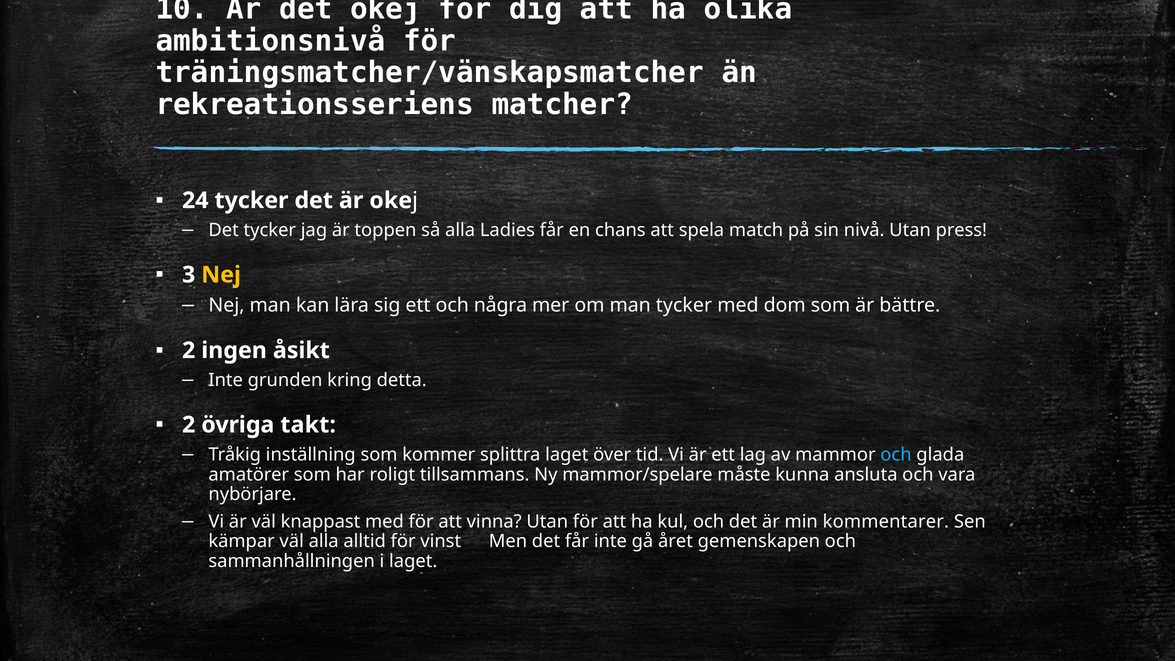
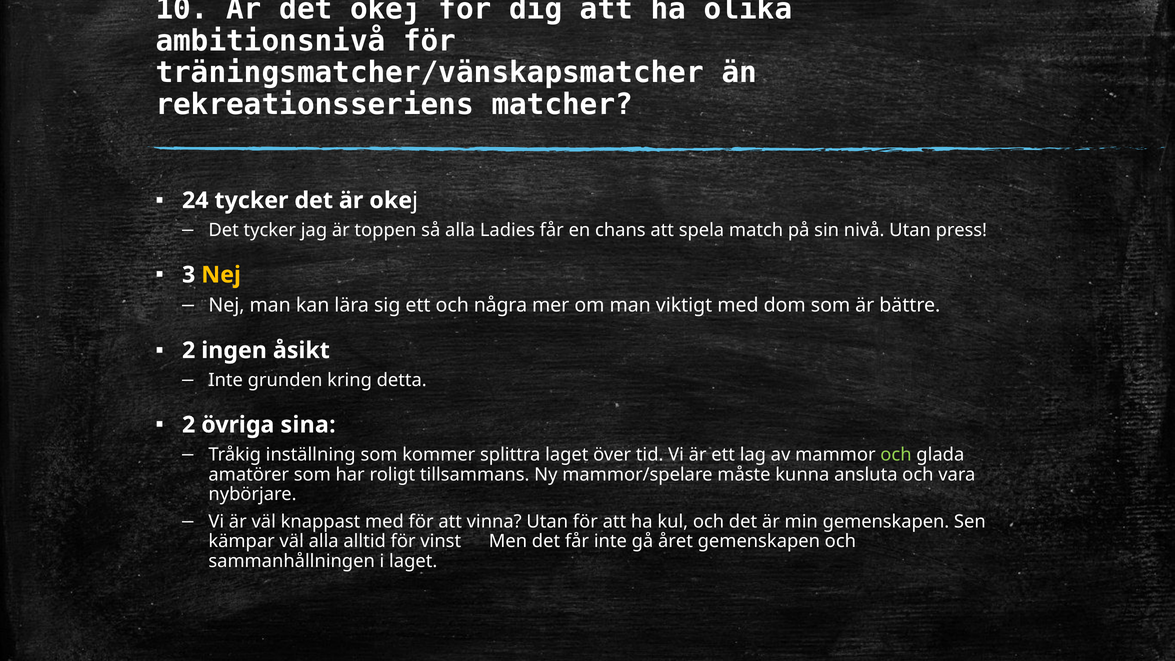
man tycker: tycker -> viktigt
takt: takt -> sina
och at (896, 455) colour: light blue -> light green
min kommentarer: kommentarer -> gemenskapen
